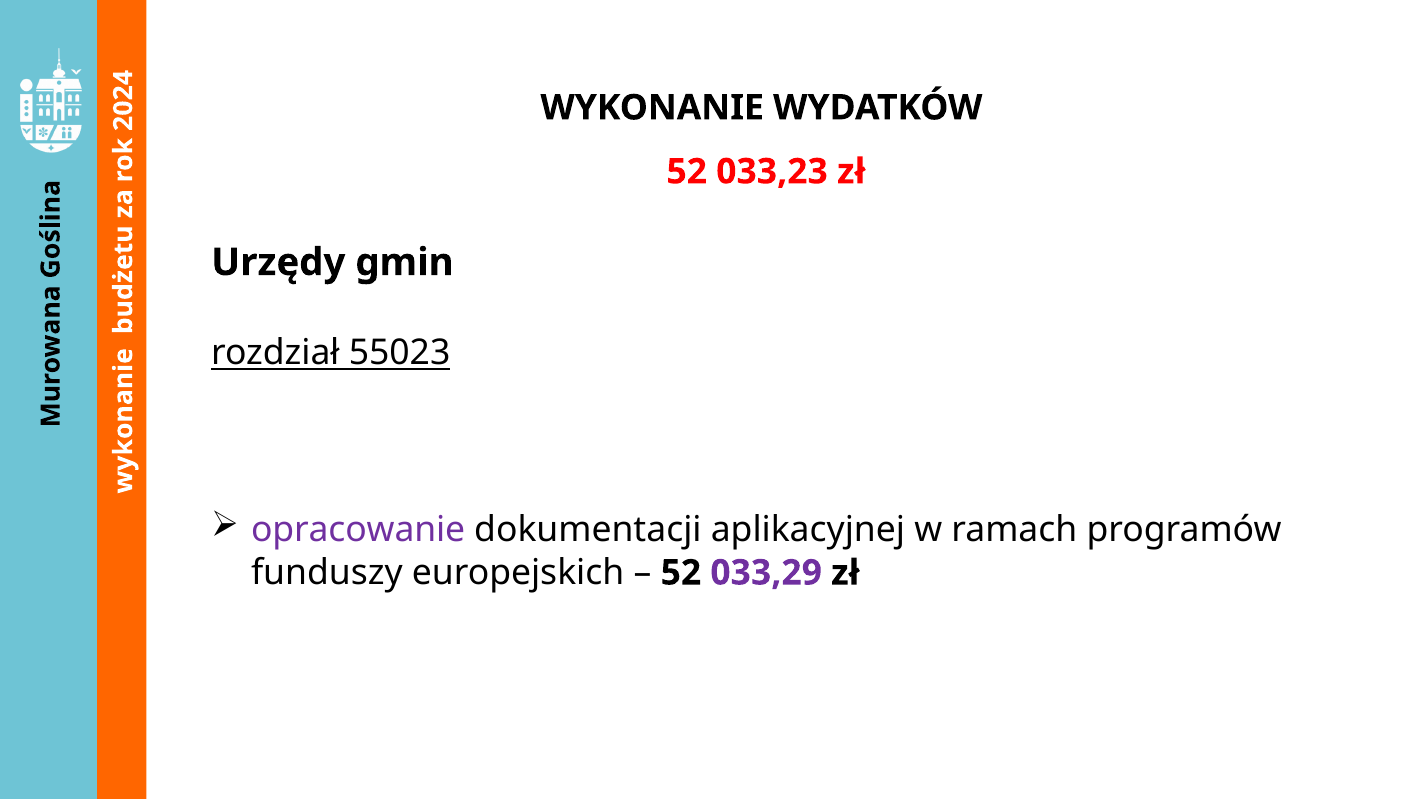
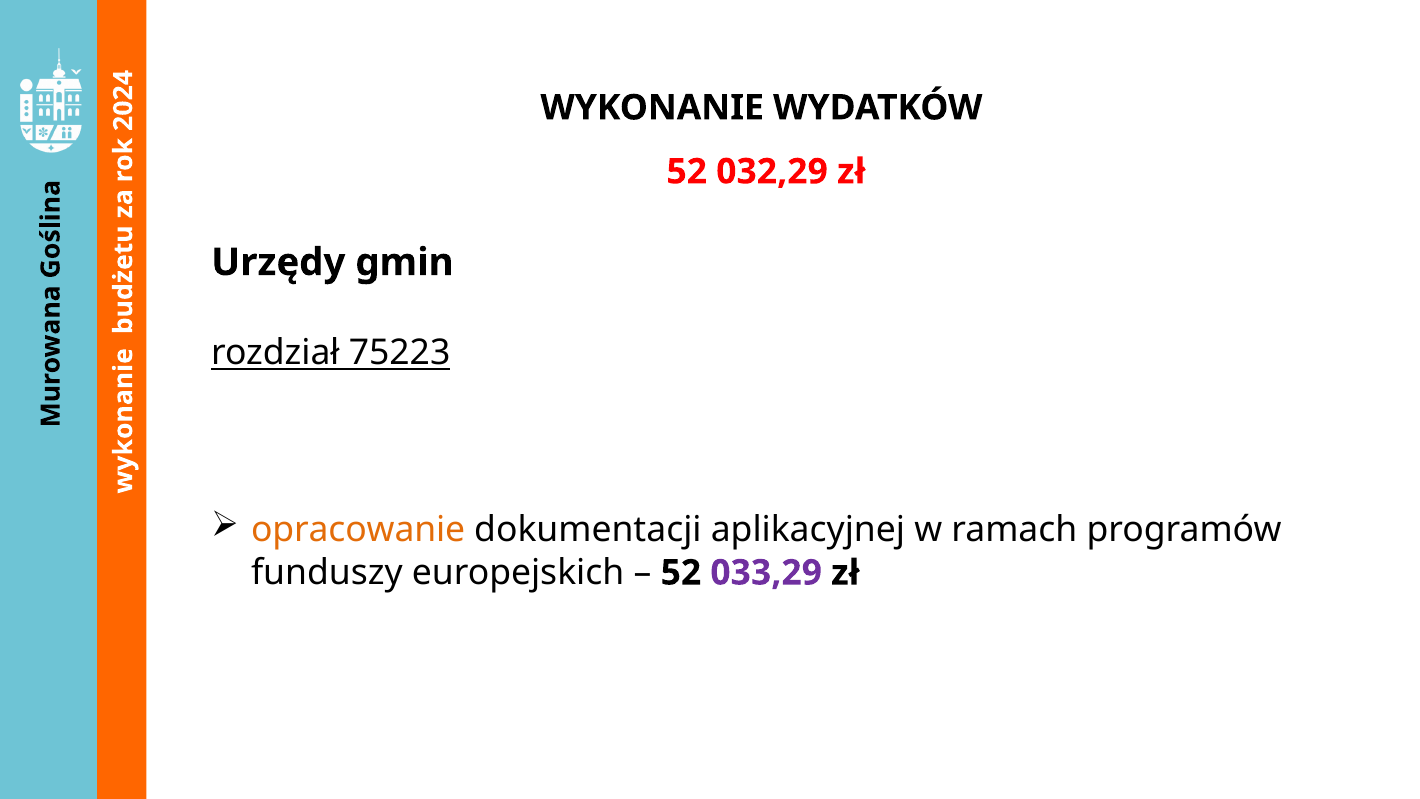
033,23: 033,23 -> 032,29
55023: 55023 -> 75223
opracowanie colour: purple -> orange
